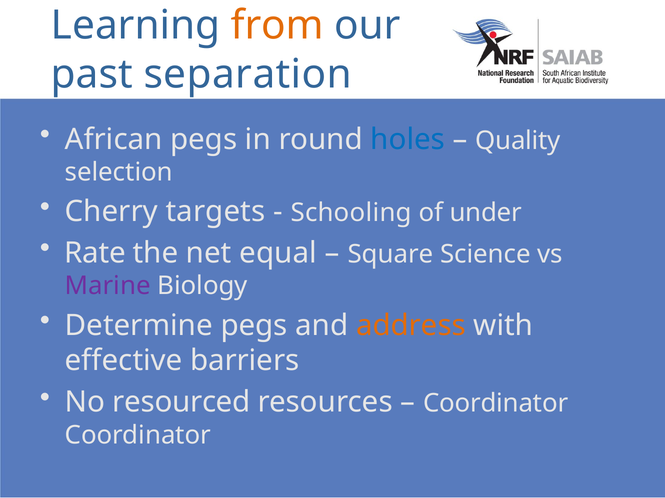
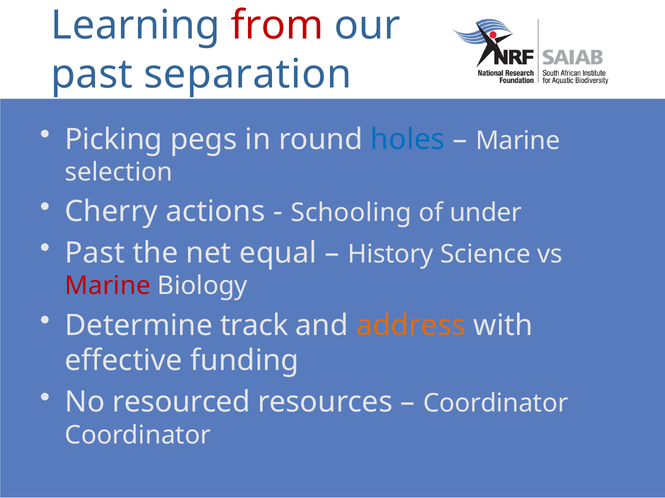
from colour: orange -> red
African: African -> Picking
Quality at (518, 141): Quality -> Marine
targets: targets -> actions
Rate at (95, 253): Rate -> Past
Square: Square -> History
Marine at (108, 286) colour: purple -> red
Determine pegs: pegs -> track
barriers: barriers -> funding
